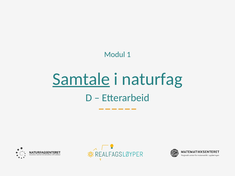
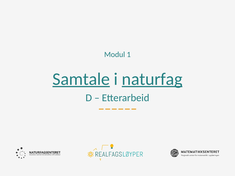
naturfag underline: none -> present
